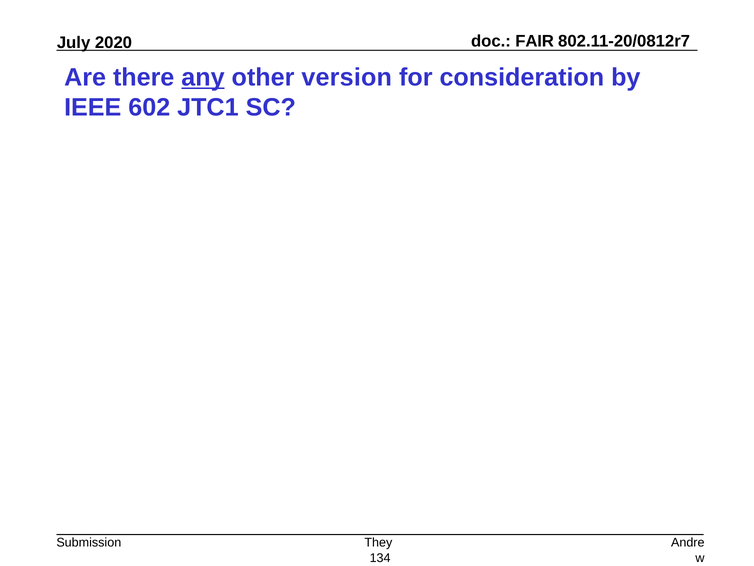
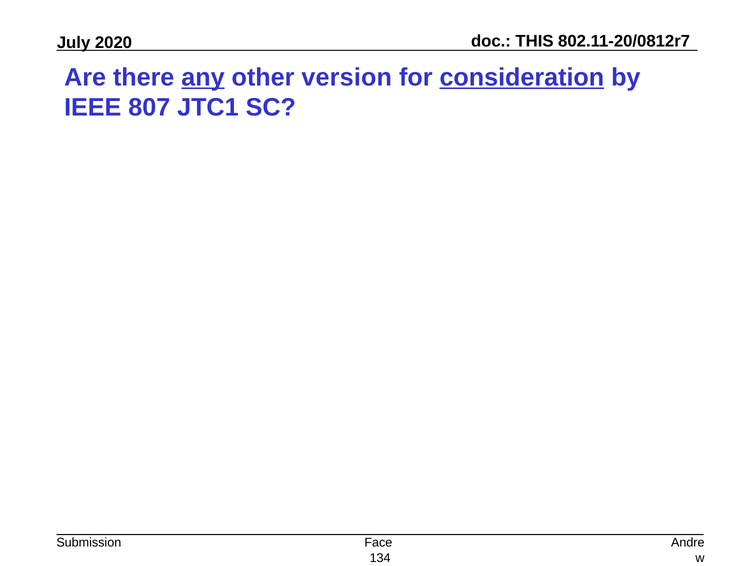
FAIR: FAIR -> THIS
consideration underline: none -> present
602: 602 -> 807
They: They -> Face
